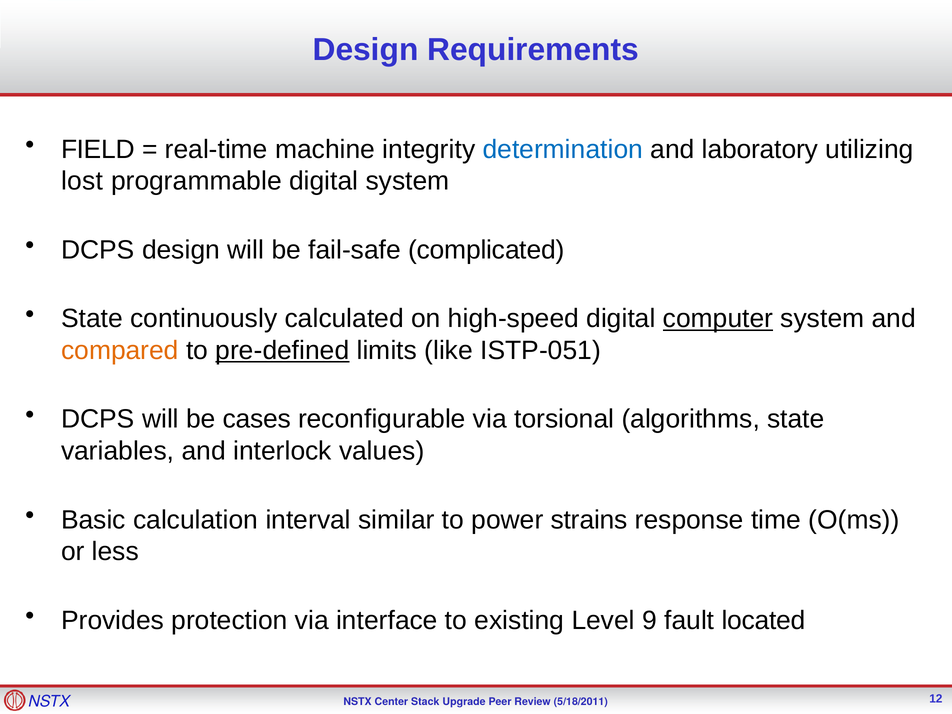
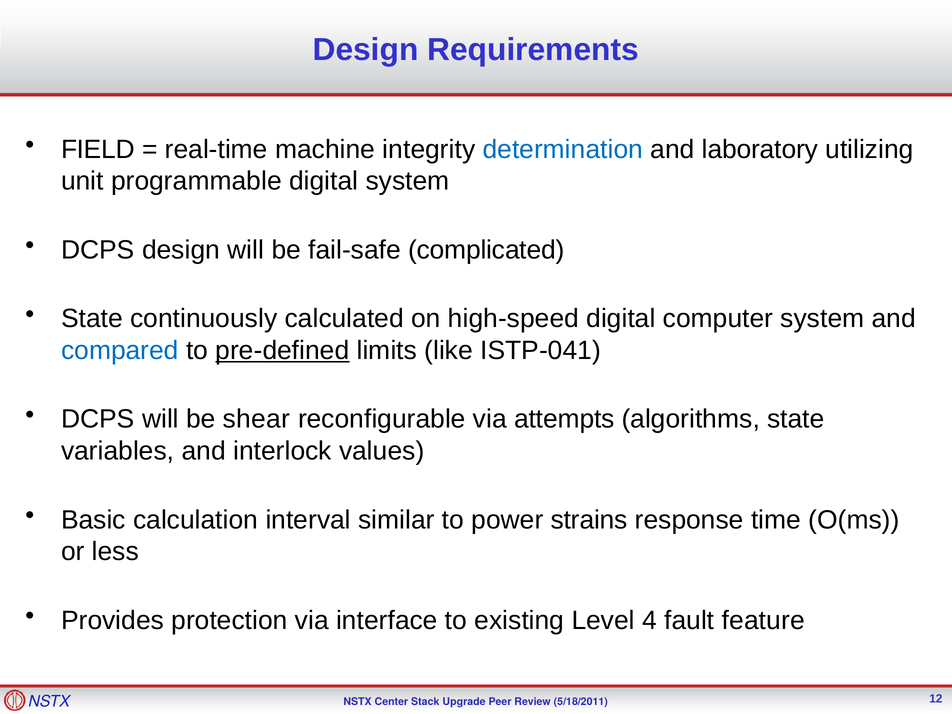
lost: lost -> unit
computer underline: present -> none
compared colour: orange -> blue
ISTP-051: ISTP-051 -> ISTP-041
cases: cases -> shear
torsional: torsional -> attempts
9: 9 -> 4
located: located -> feature
